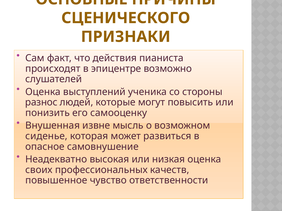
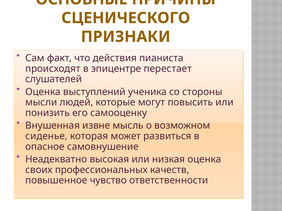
возможно: возможно -> перестает
разнос: разнос -> мысли
